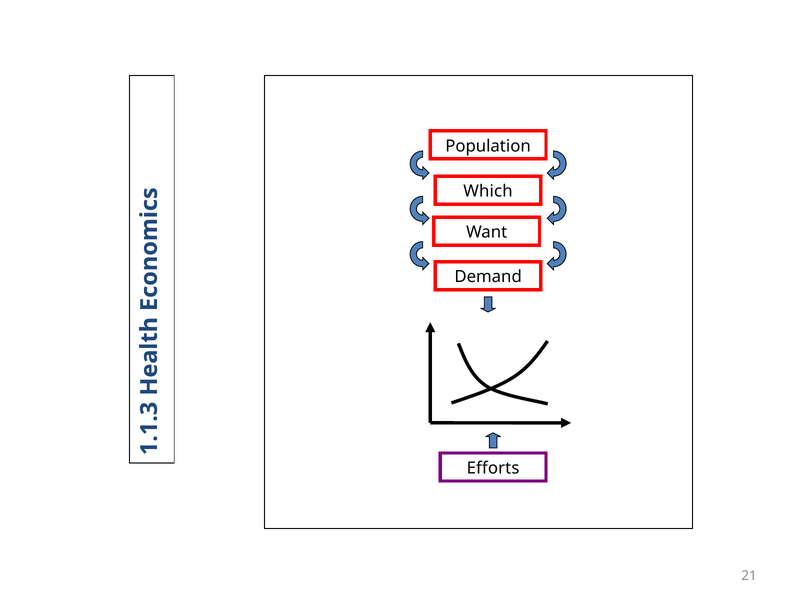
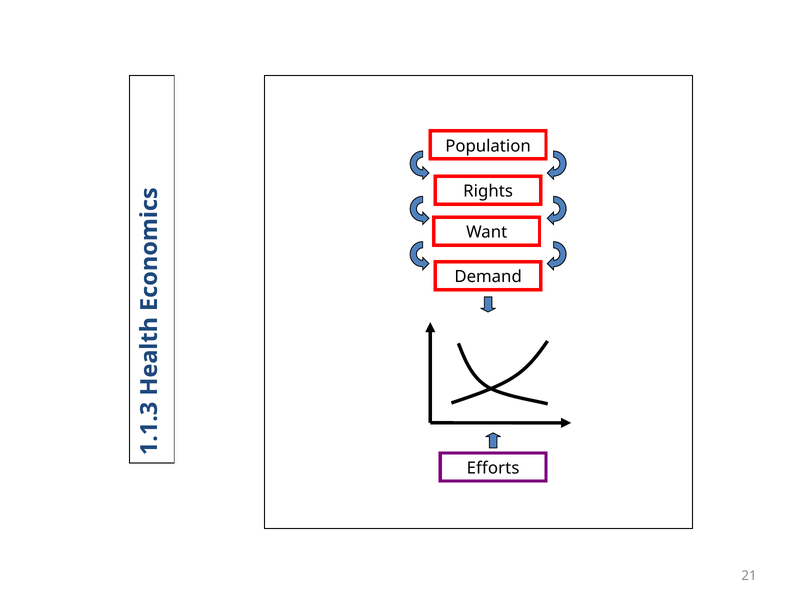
Which: Which -> Rights
